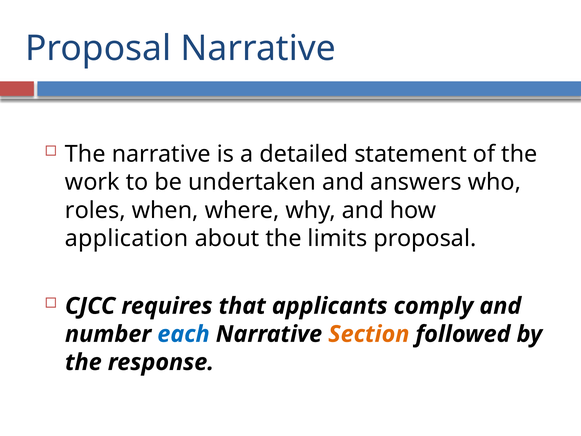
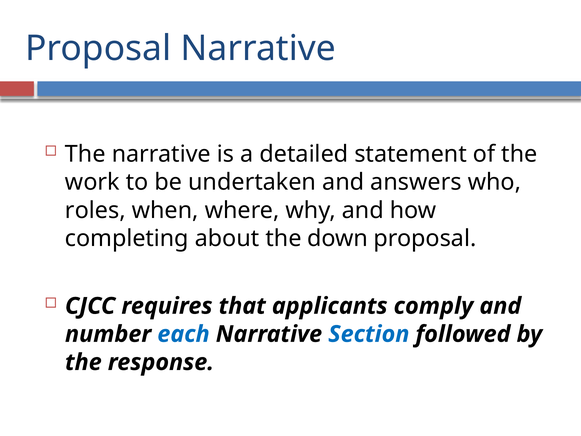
application: application -> completing
limits: limits -> down
Section colour: orange -> blue
